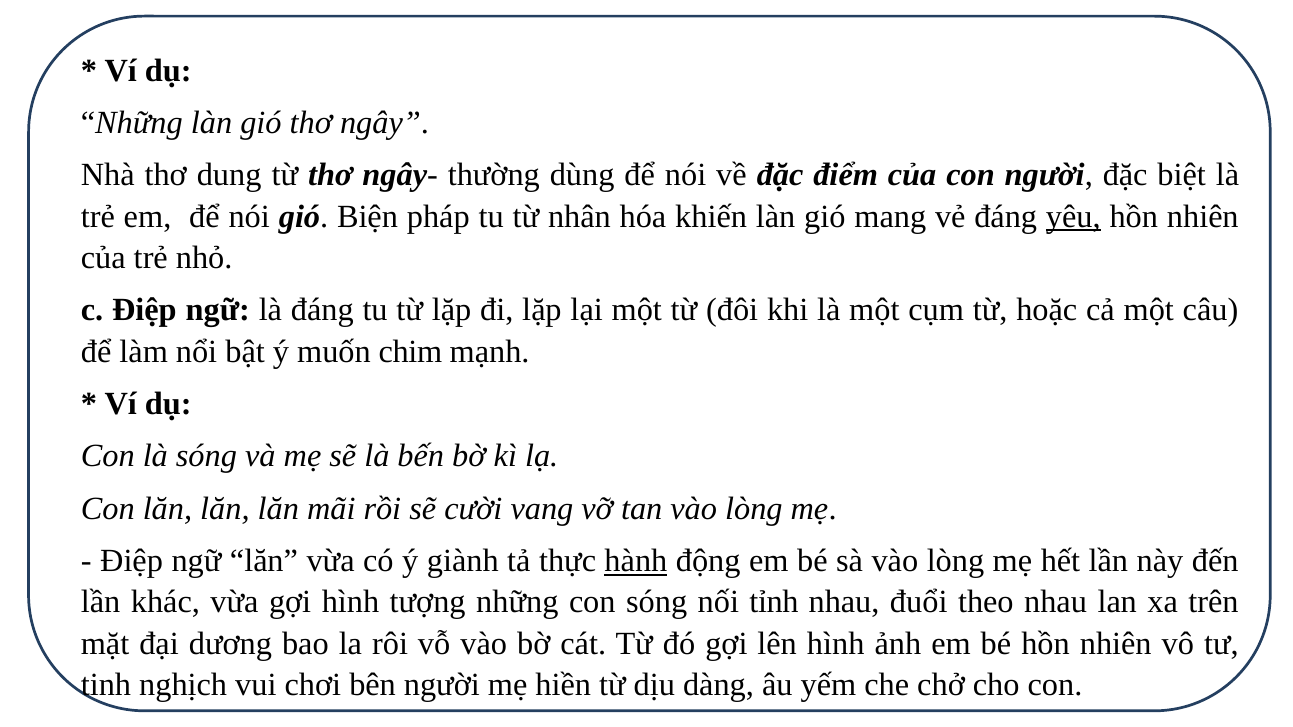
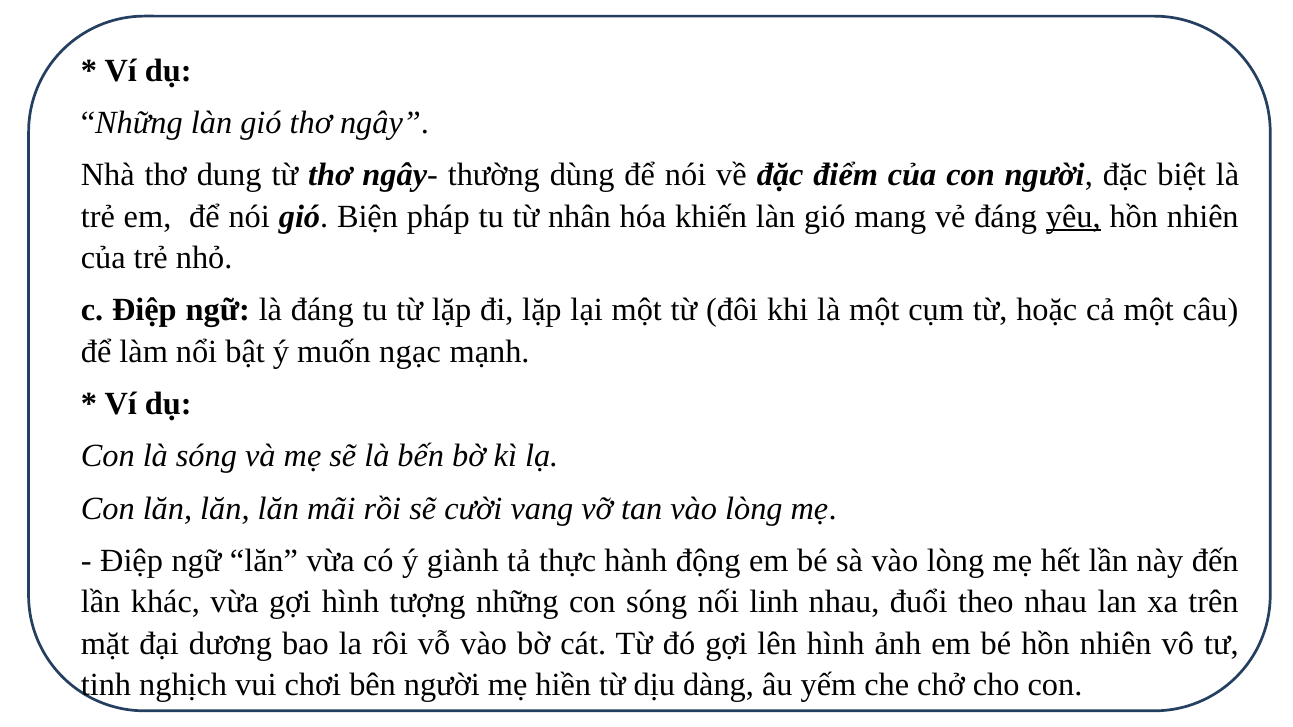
chim: chim -> ngạc
hành underline: present -> none
tỉnh: tỉnh -> linh
